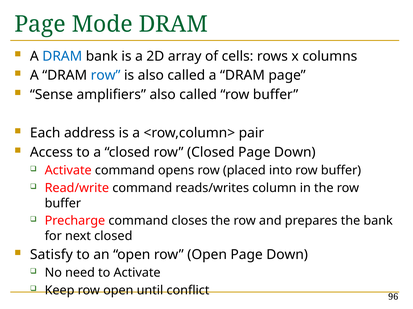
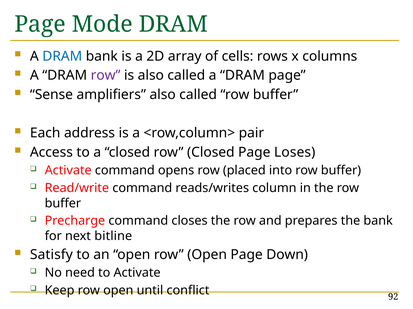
row at (106, 76) colour: blue -> purple
Closed Page Down: Down -> Loses
next closed: closed -> bitline
96: 96 -> 92
